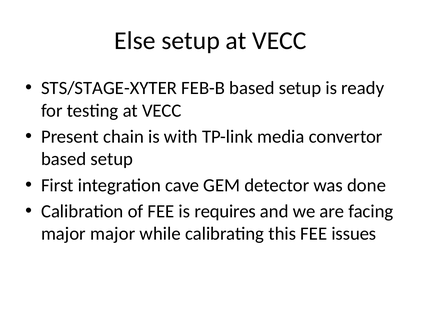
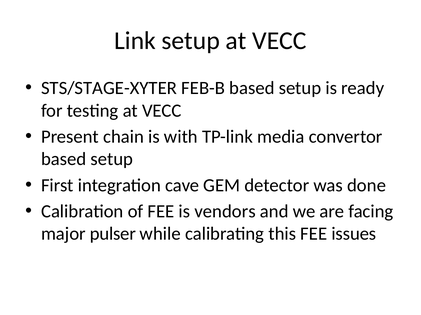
Else: Else -> Link
requires: requires -> vendors
major major: major -> pulser
